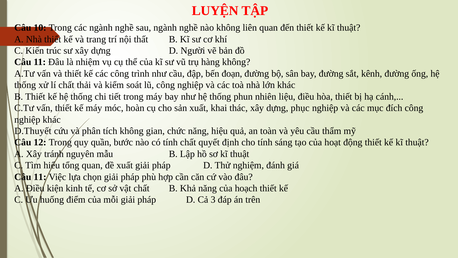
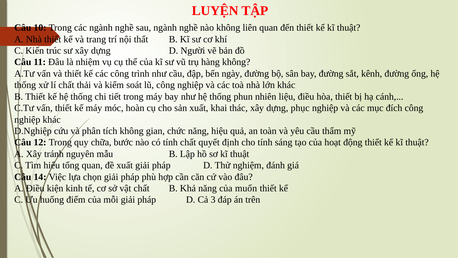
đoạn: đoạn -> ngày
D.Thuyết: D.Thuyết -> D.Nghiệp
quần: quần -> chữa
11 at (40, 177): 11 -> 14
hoạch: hoạch -> muốn
